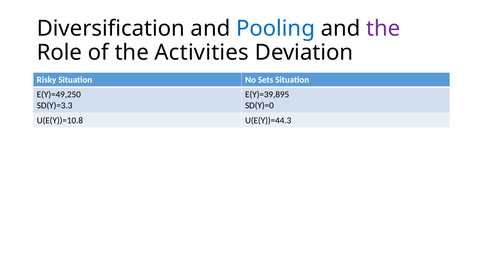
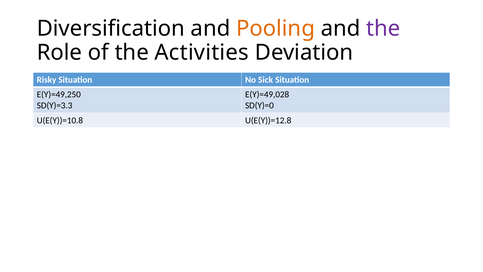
Pooling colour: blue -> orange
Sets: Sets -> Sick
E(Y)=39,895: E(Y)=39,895 -> E(Y)=49,028
U(E(Y))=44.3: U(E(Y))=44.3 -> U(E(Y))=12.8
